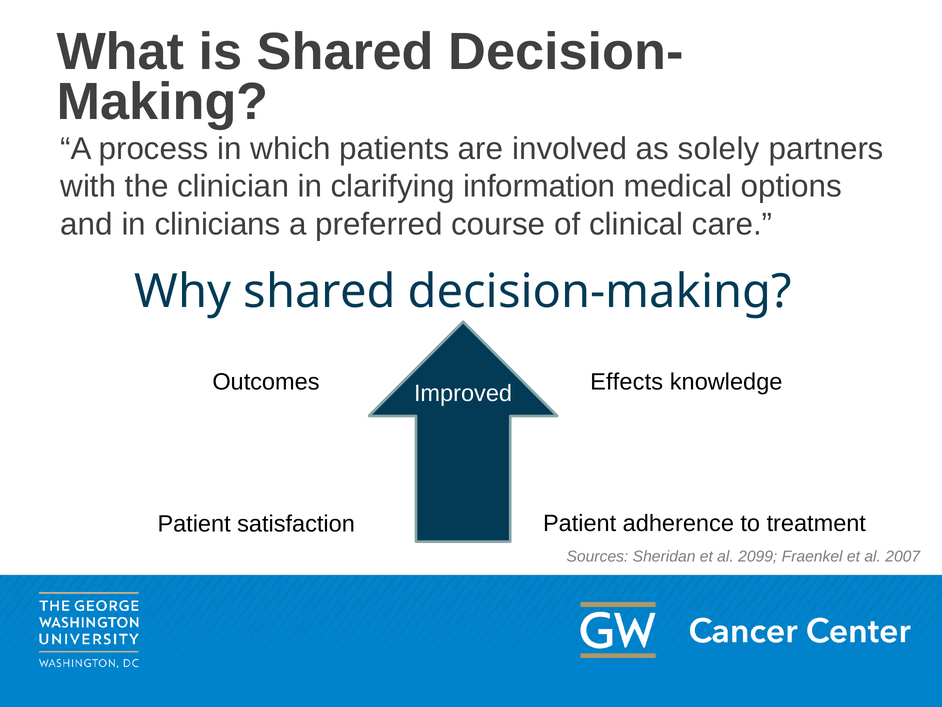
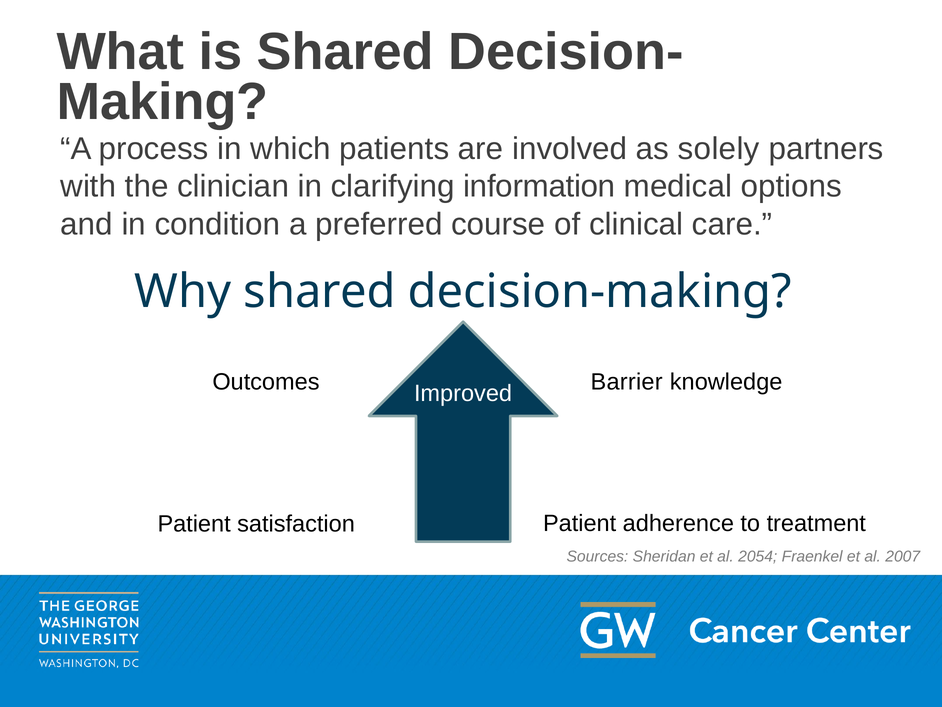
clinicians: clinicians -> condition
Effects: Effects -> Barrier
2099: 2099 -> 2054
